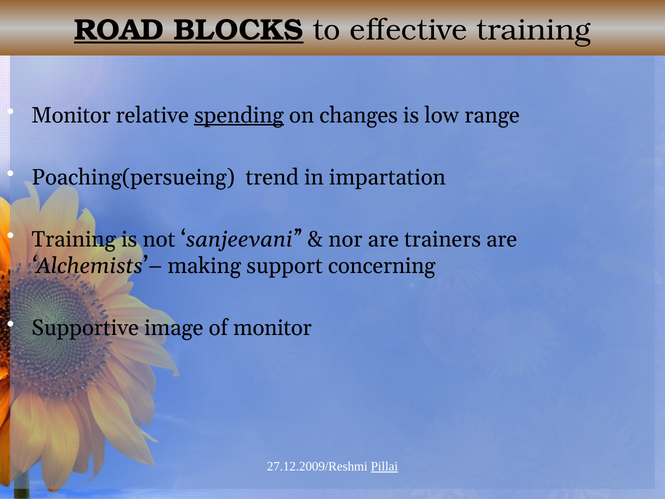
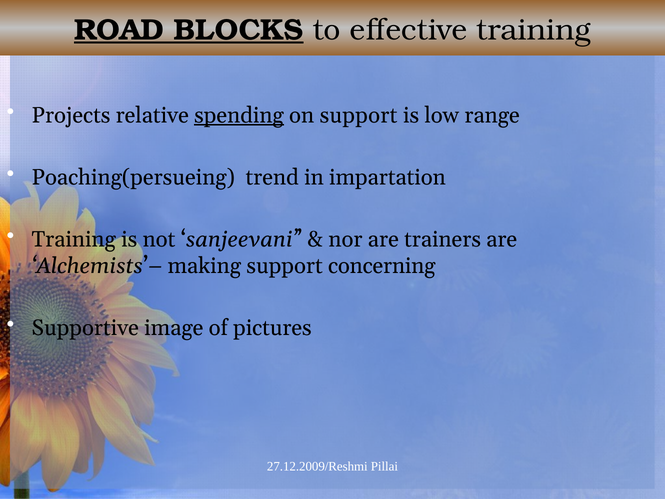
Monitor at (71, 115): Monitor -> Projects
on changes: changes -> support
of monitor: monitor -> pictures
Pillai underline: present -> none
